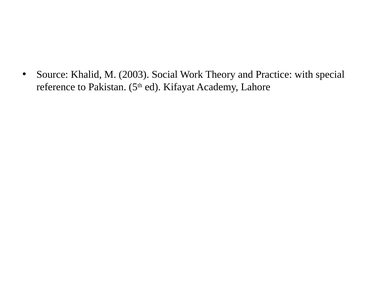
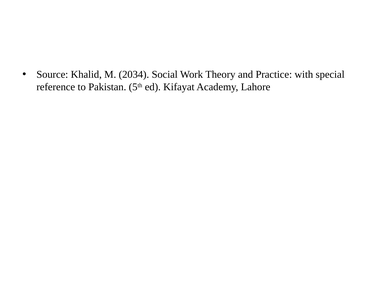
2003: 2003 -> 2034
